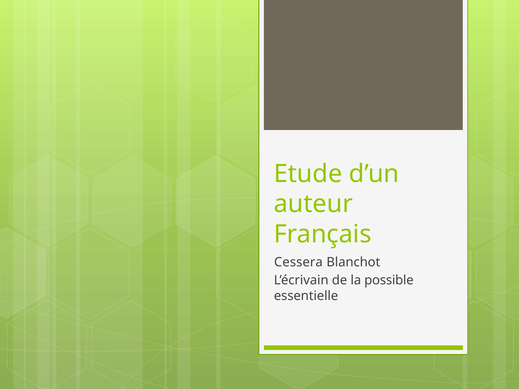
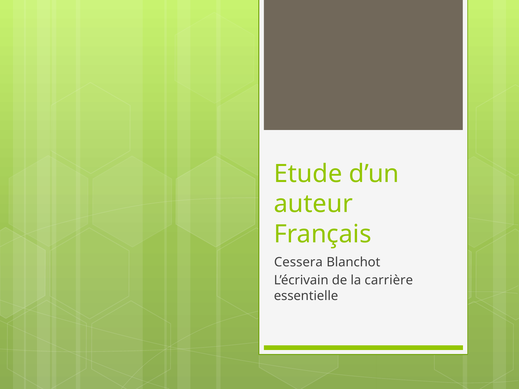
possible: possible -> carrière
